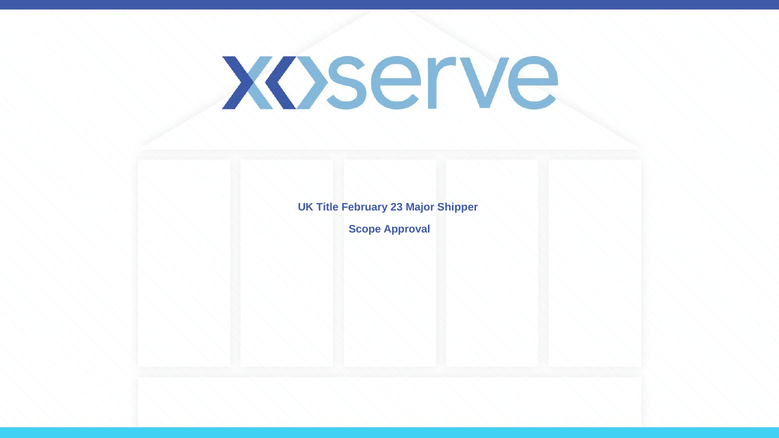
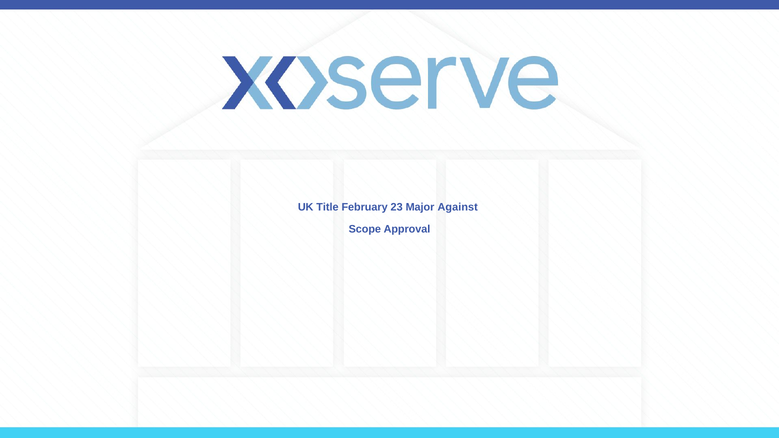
Shipper: Shipper -> Against
